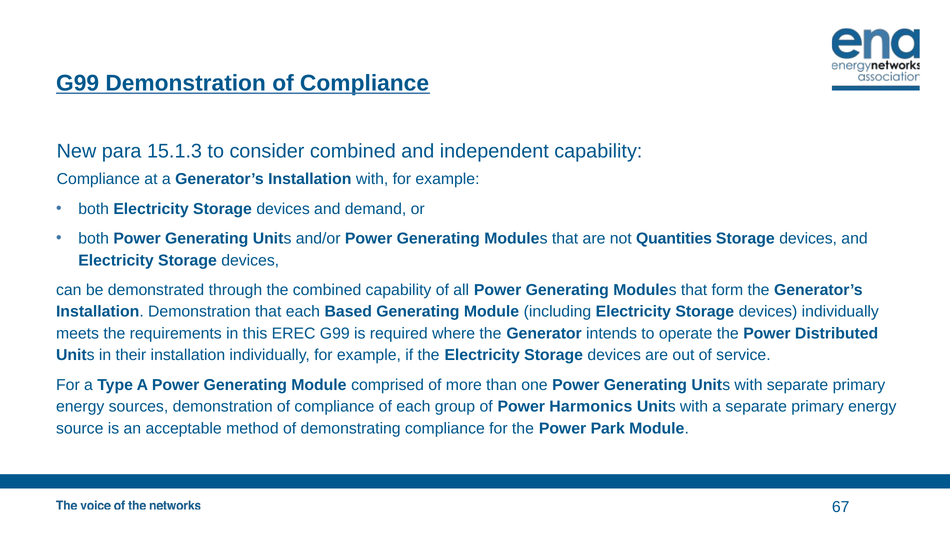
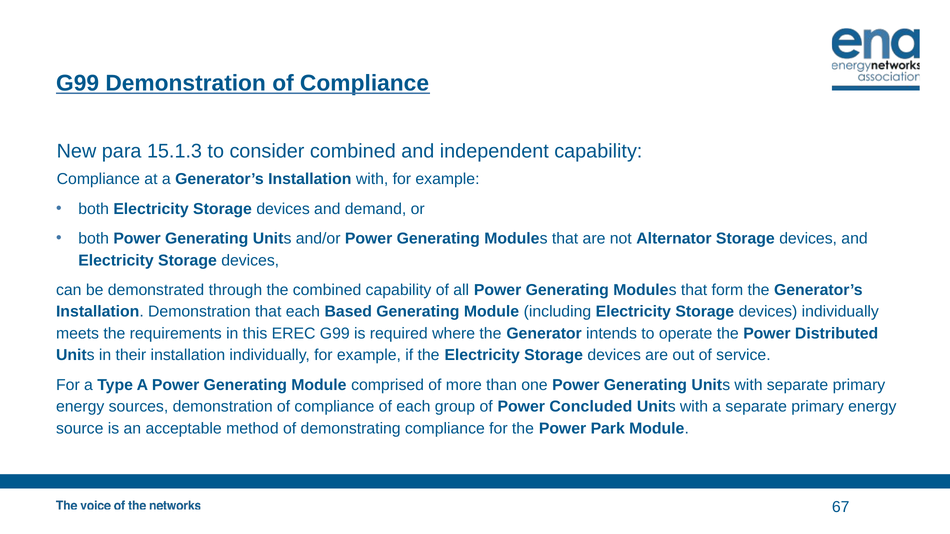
Quantities: Quantities -> Alternator
Harmonics: Harmonics -> Concluded
